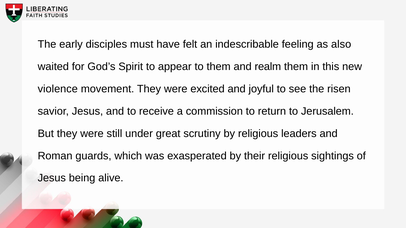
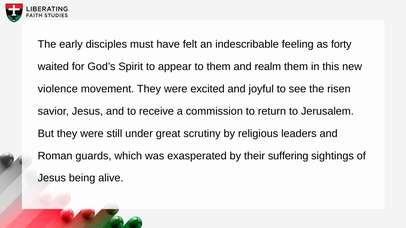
also: also -> forty
their religious: religious -> suffering
